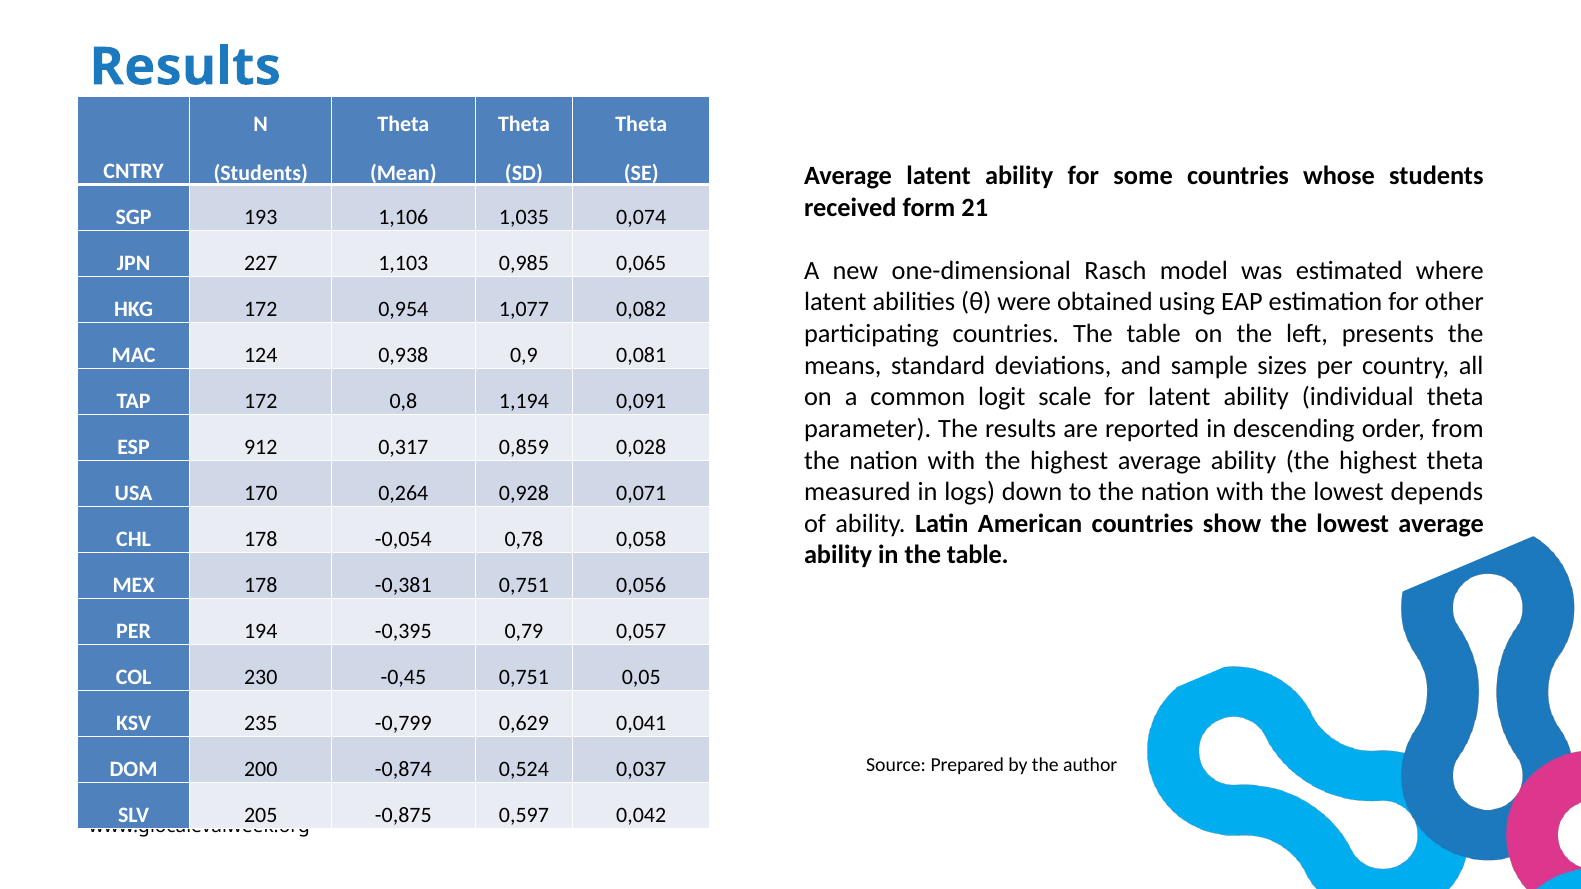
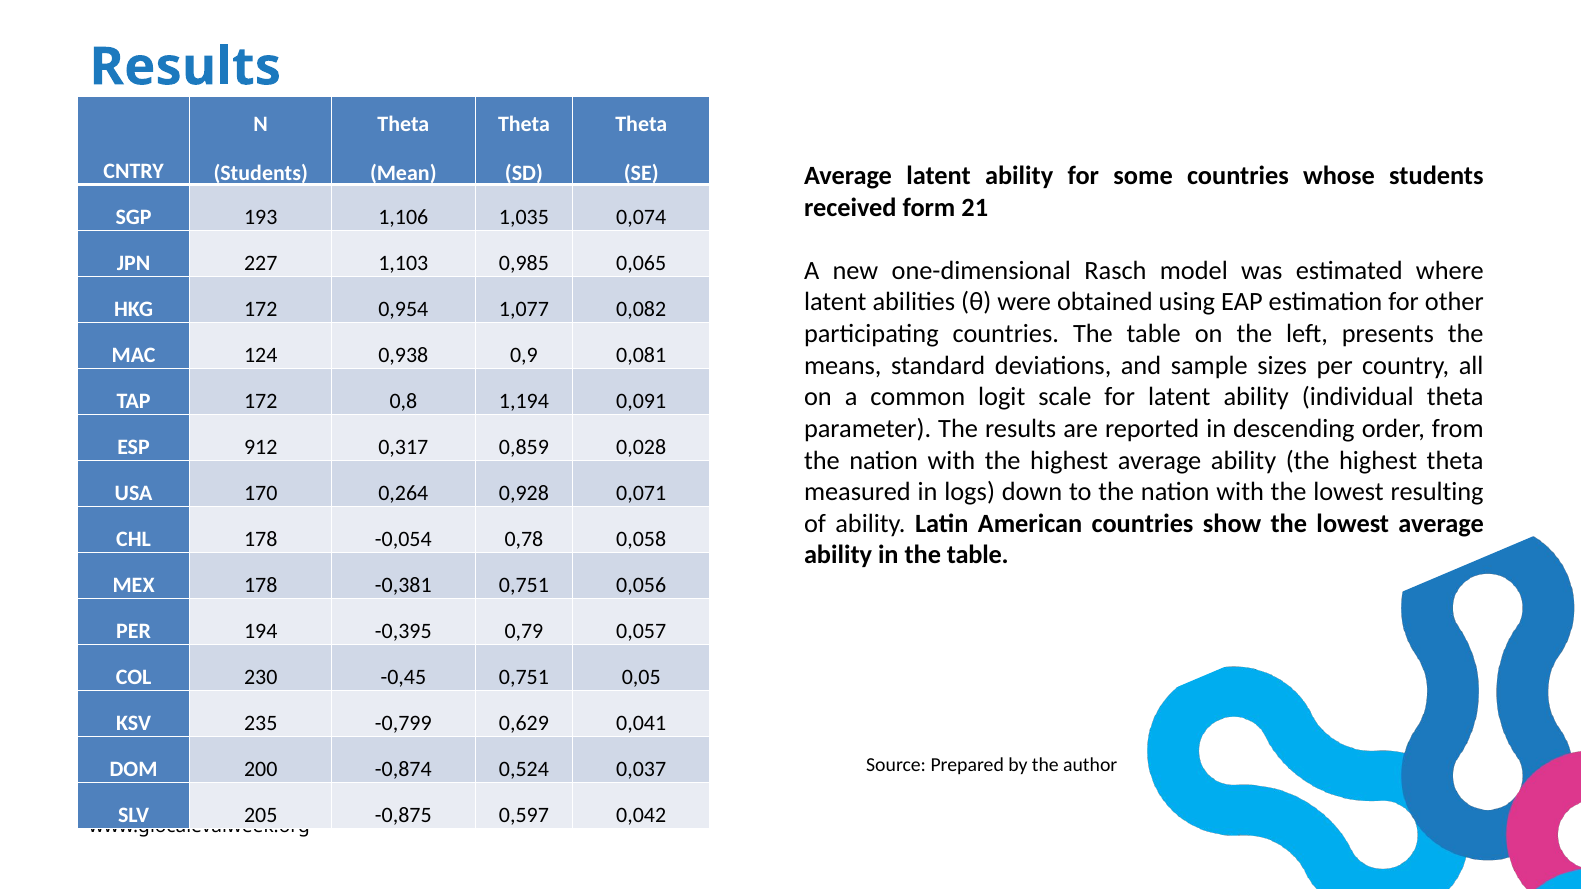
depends: depends -> resulting
